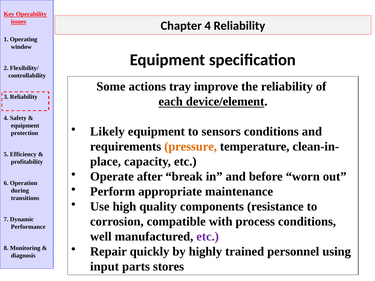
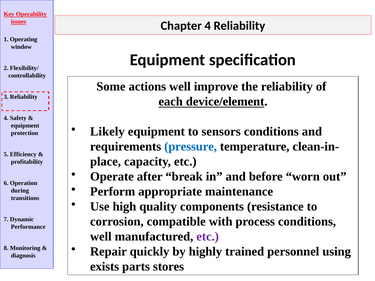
actions tray: tray -> well
pressure colour: orange -> blue
input: input -> exists
